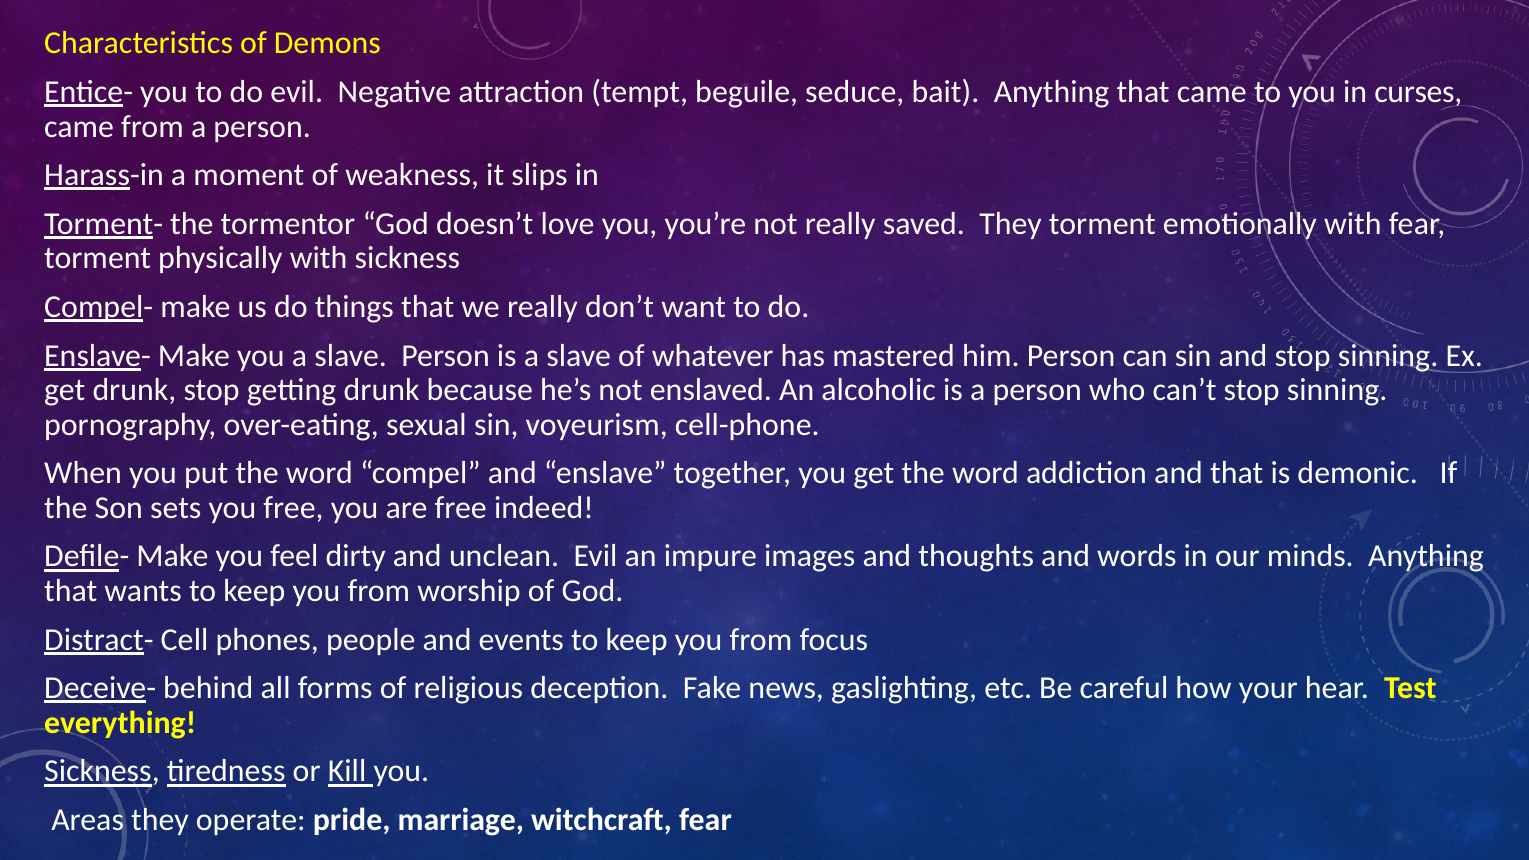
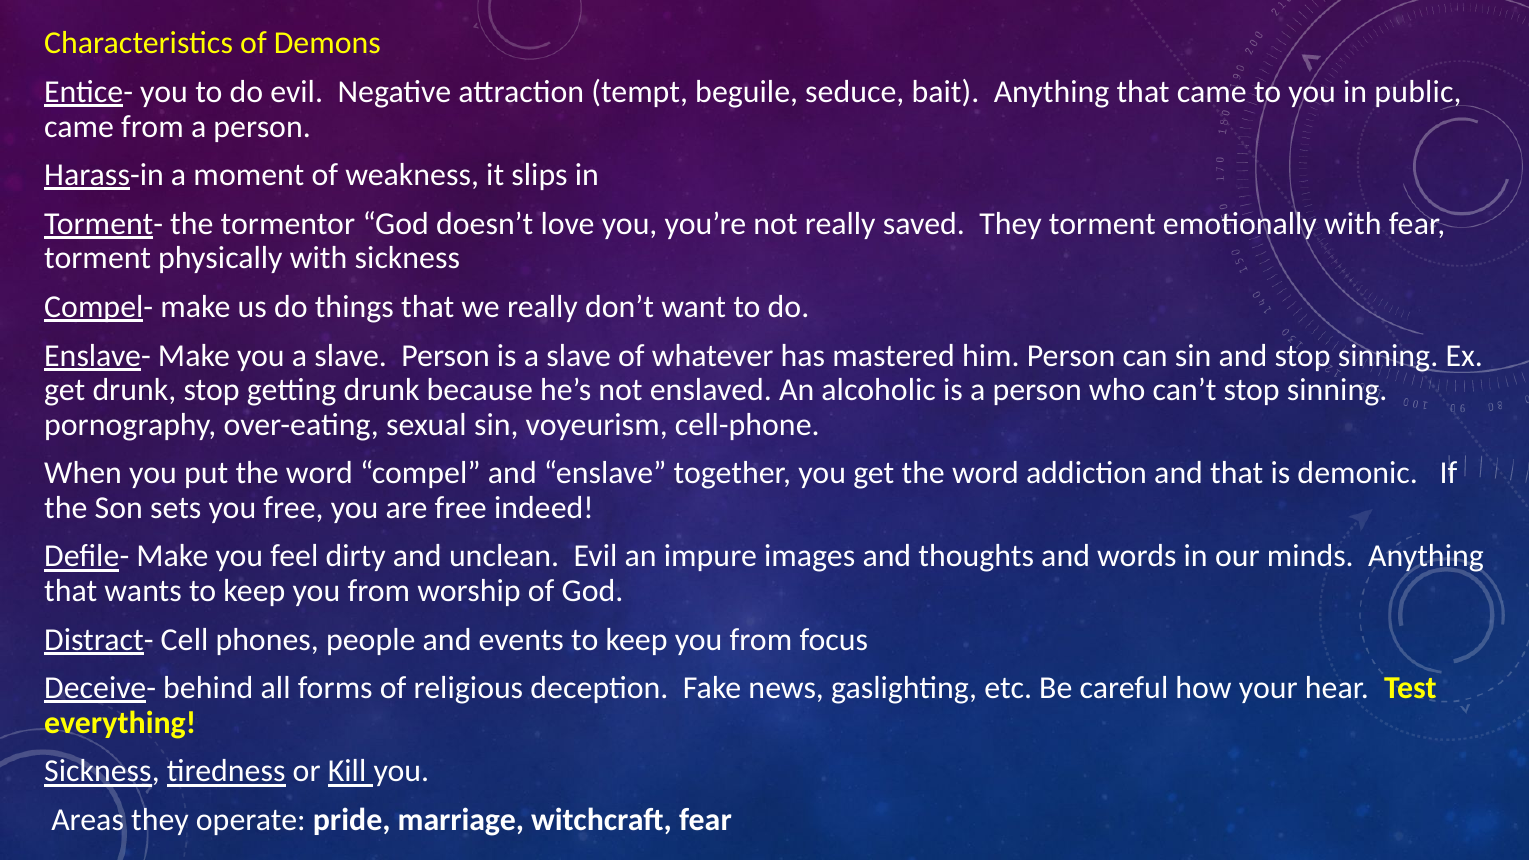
curses: curses -> public
